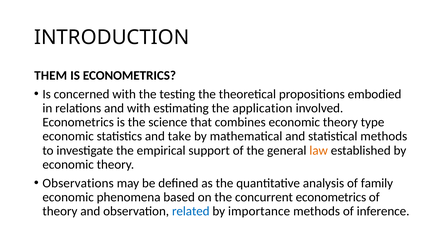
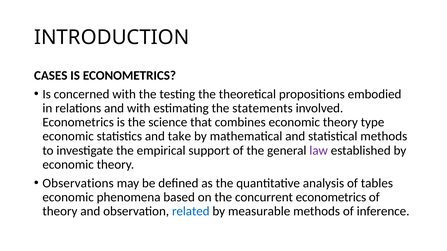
THEM: THEM -> CASES
application: application -> statements
law colour: orange -> purple
family: family -> tables
importance: importance -> measurable
